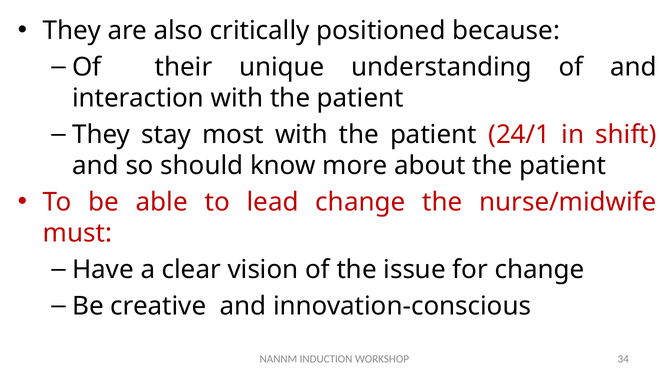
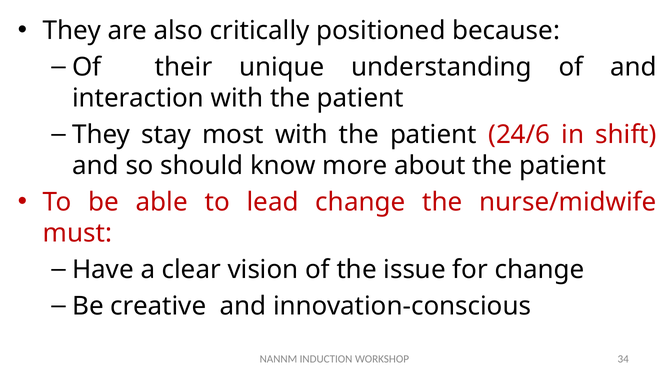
24/1: 24/1 -> 24/6
